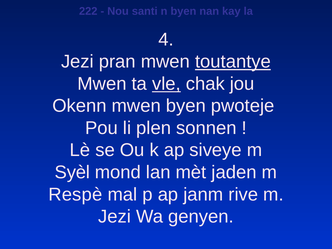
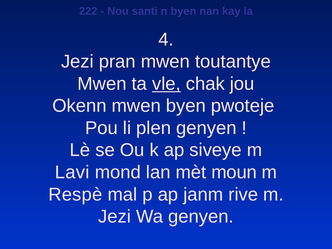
toutantye underline: present -> none
plen sonnen: sonnen -> genyen
Syèl: Syèl -> Lavi
jaden: jaden -> moun
